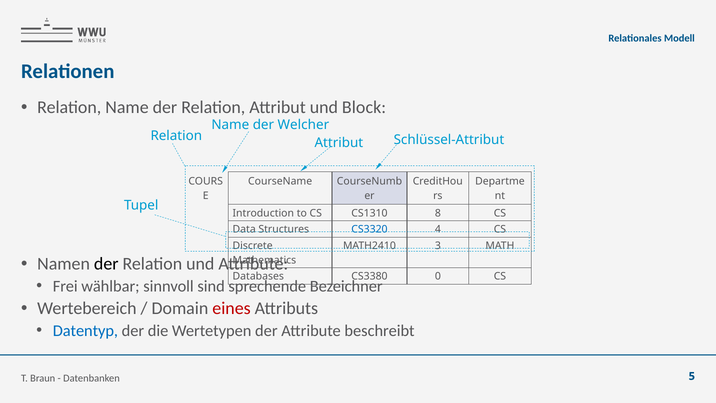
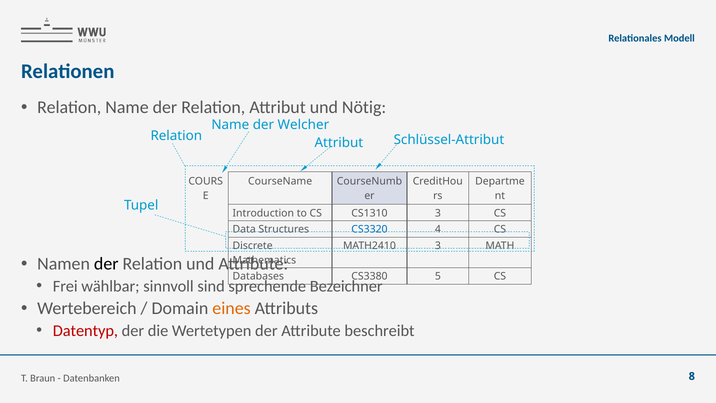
Block: Block -> Nötig
CS1310 8: 8 -> 3
0: 0 -> 5
eines colour: red -> orange
Datentyp colour: blue -> red
5: 5 -> 8
